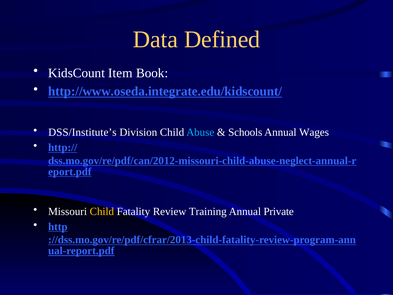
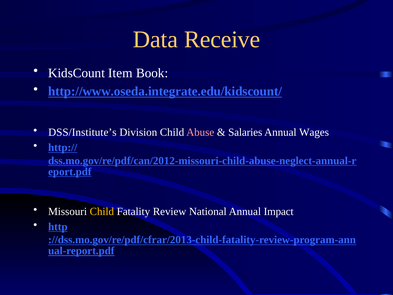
Defined: Defined -> Receive
Abuse colour: light blue -> pink
Schools: Schools -> Salaries
Training: Training -> National
Private: Private -> Impact
